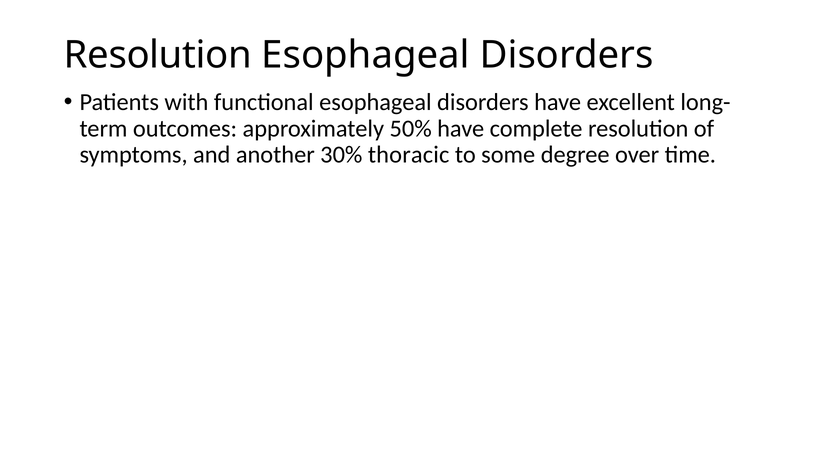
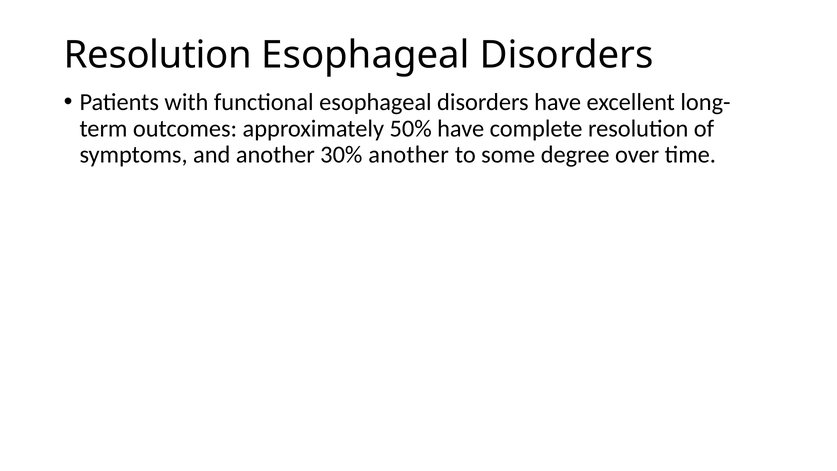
30% thoracic: thoracic -> another
